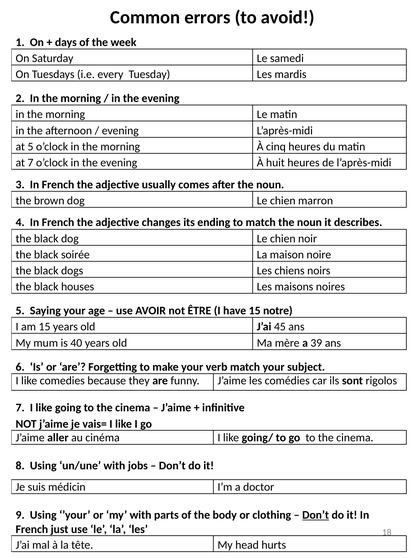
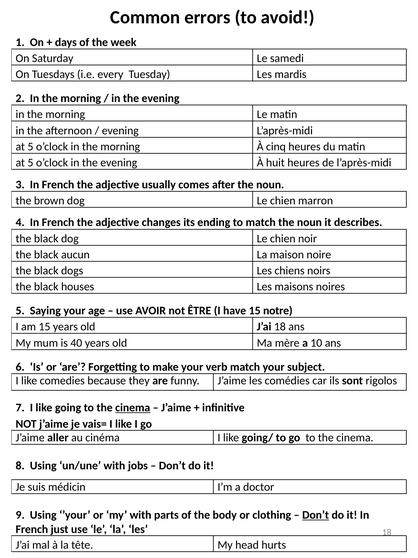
7 at (30, 162): 7 -> 5
soirée: soirée -> aucun
J’ai 45: 45 -> 18
39: 39 -> 10
cinema at (133, 407) underline: none -> present
